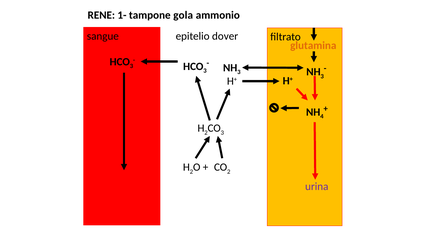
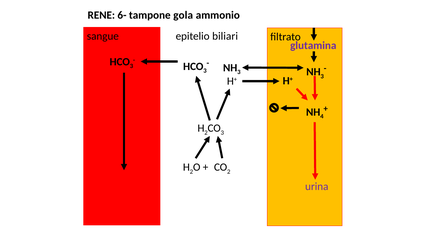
1-: 1- -> 6-
dover: dover -> biliari
glutamina colour: orange -> purple
